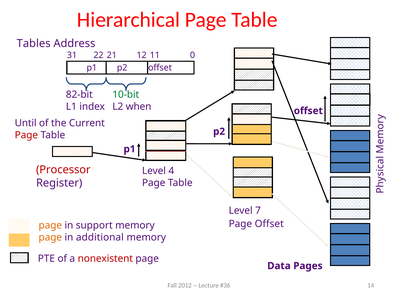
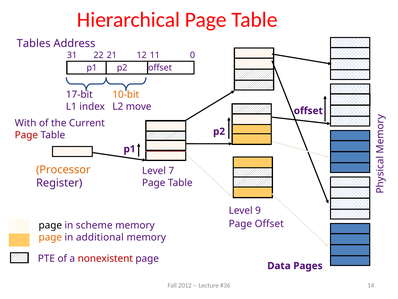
82-bit: 82-bit -> 17-bit
10-bit colour: green -> orange
when: when -> move
Until: Until -> With
Processor colour: red -> orange
4: 4 -> 7
7: 7 -> 9
page at (50, 225) colour: orange -> black
support: support -> scheme
